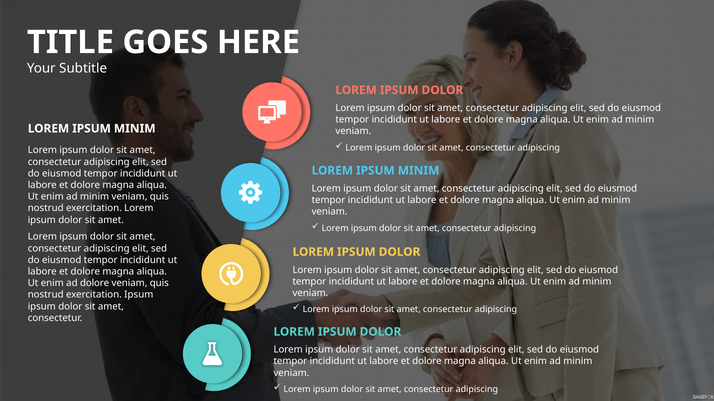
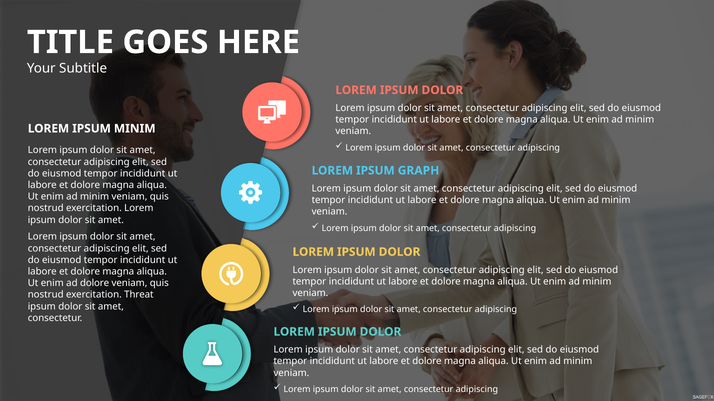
MINIM at (419, 171): MINIM -> GRAPH
exercitation Ipsum: Ipsum -> Threat
